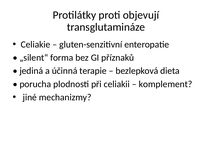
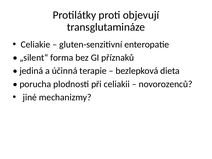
komplement: komplement -> novorozenců
